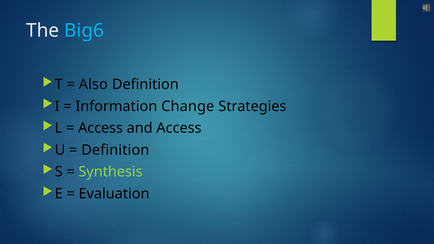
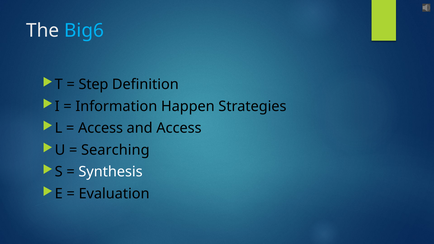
Also: Also -> Step
Change: Change -> Happen
Definition at (115, 150): Definition -> Searching
Synthesis colour: light green -> white
